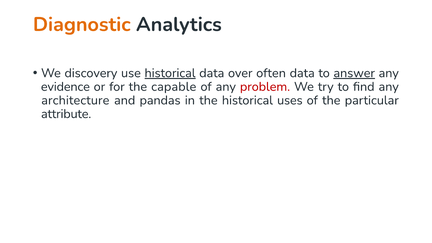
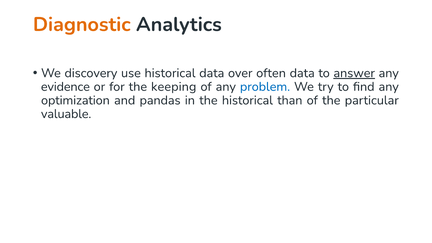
historical at (170, 73) underline: present -> none
capable: capable -> keeping
problem colour: red -> blue
architecture: architecture -> optimization
uses: uses -> than
attribute: attribute -> valuable
